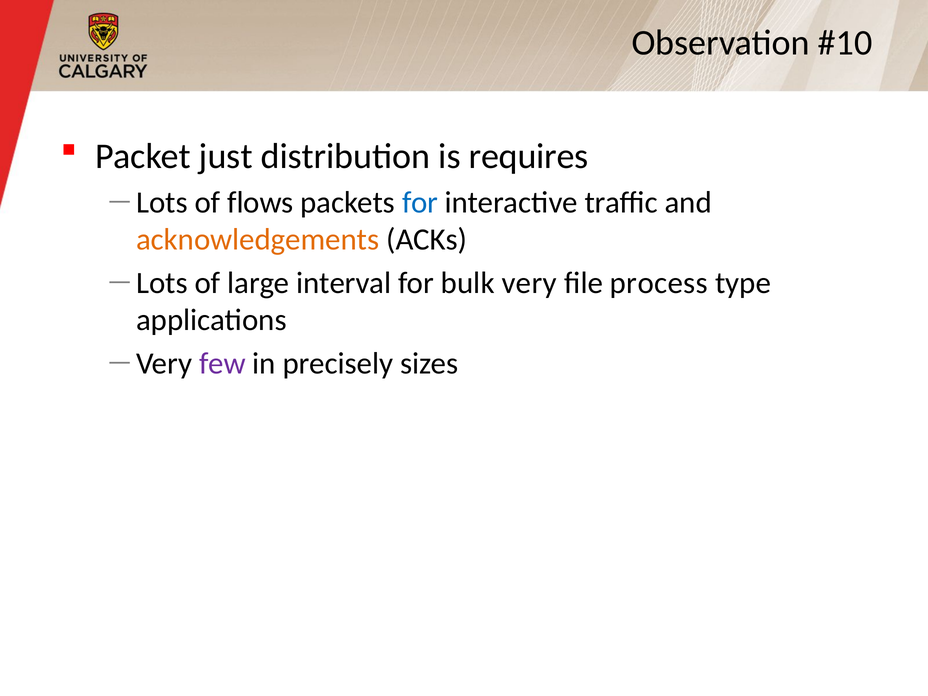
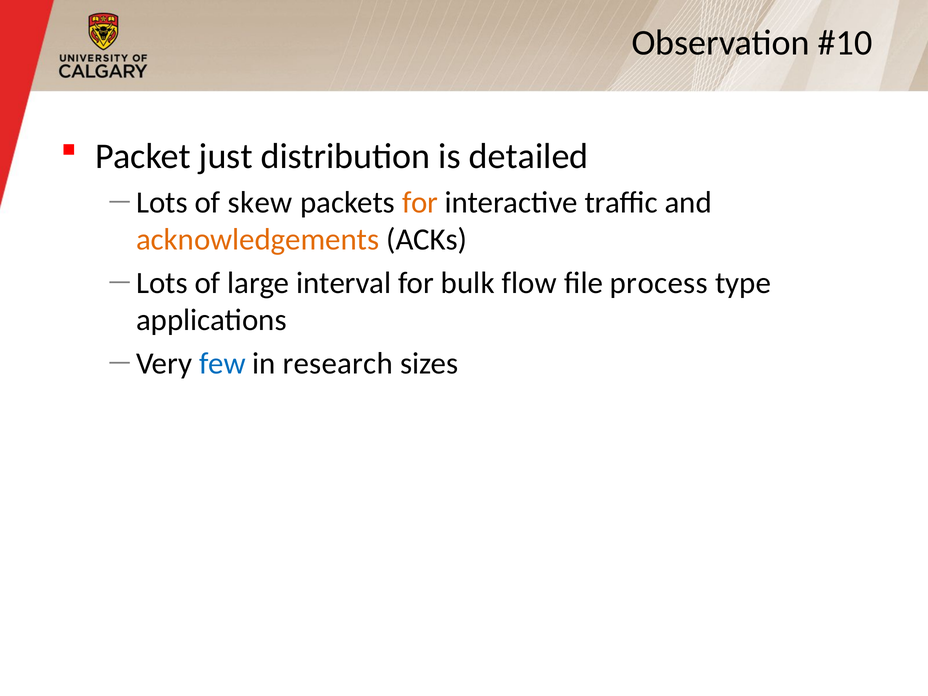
requires: requires -> detailed
flows: flows -> skew
for at (420, 203) colour: blue -> orange
very: very -> flow
few colour: purple -> blue
precisely: precisely -> research
